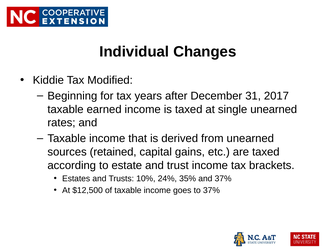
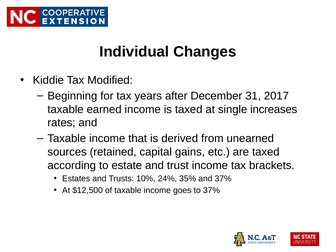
single unearned: unearned -> increases
